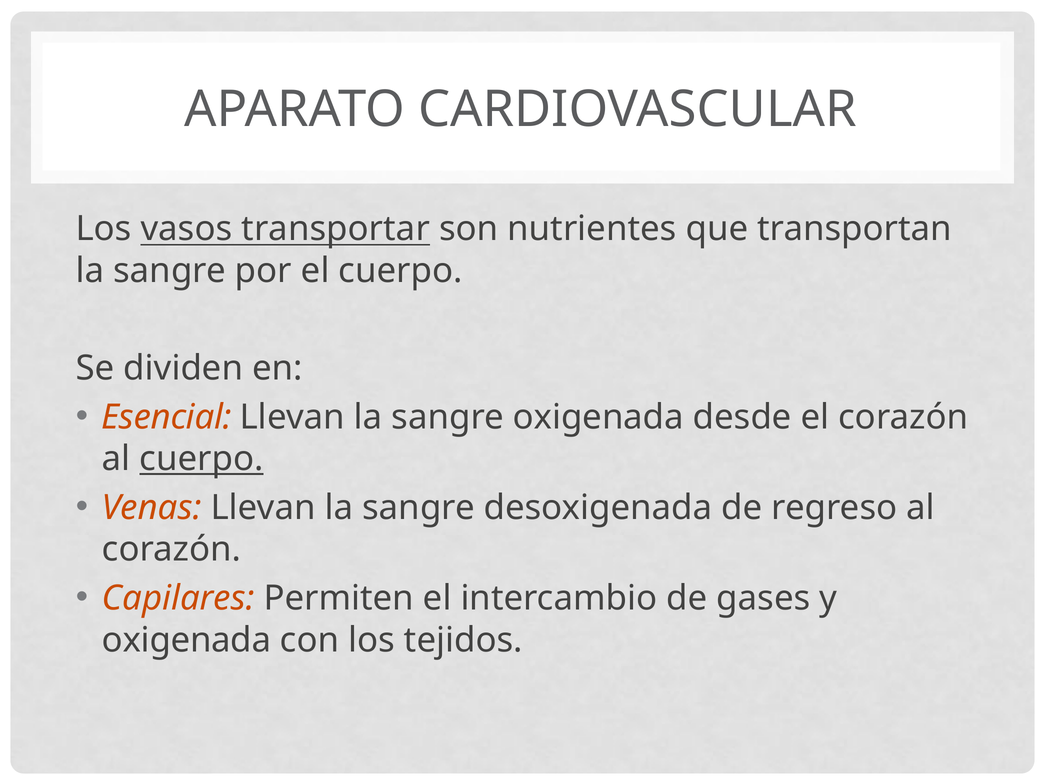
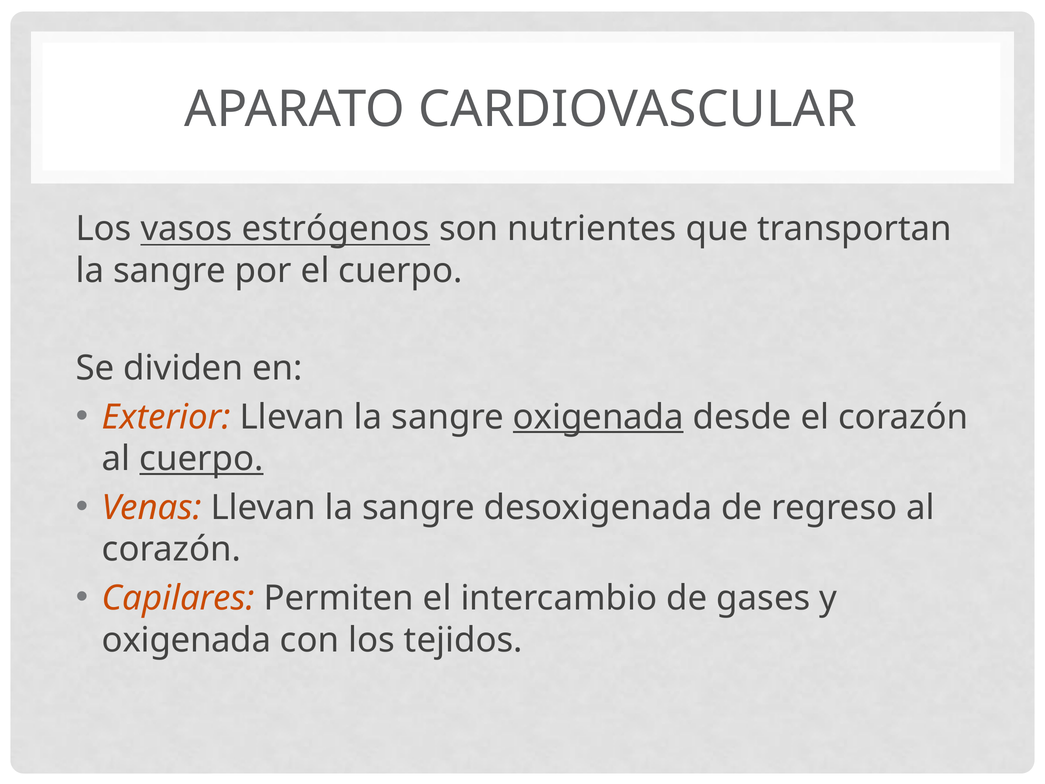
transportar: transportar -> estrógenos
Esencial: Esencial -> Exterior
oxigenada at (598, 417) underline: none -> present
